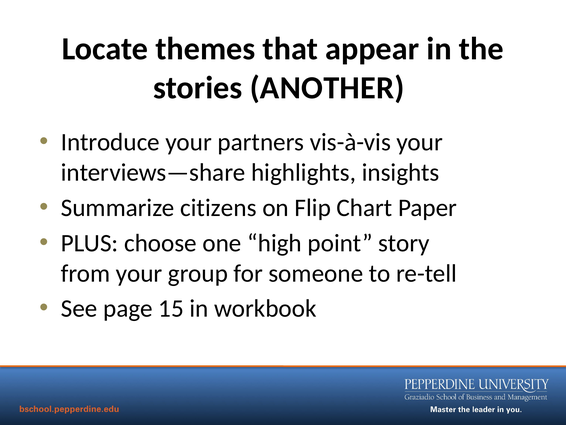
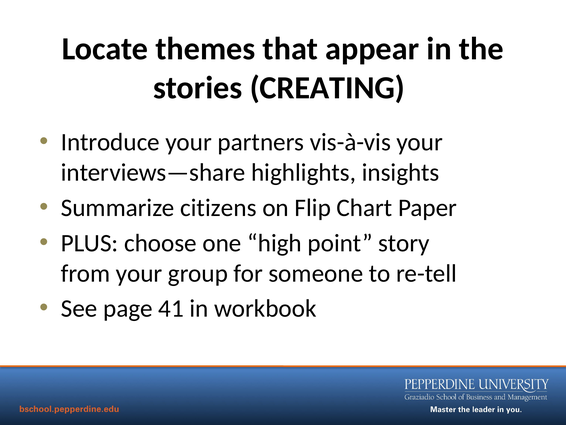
ANOTHER: ANOTHER -> CREATING
15: 15 -> 41
